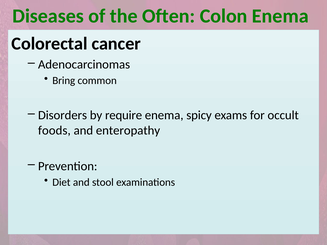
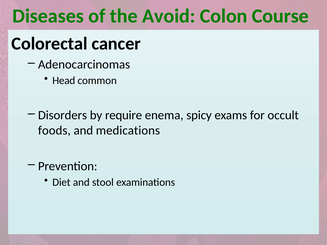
Often: Often -> Avoid
Colon Enema: Enema -> Course
Bring: Bring -> Head
enteropathy: enteropathy -> medications
